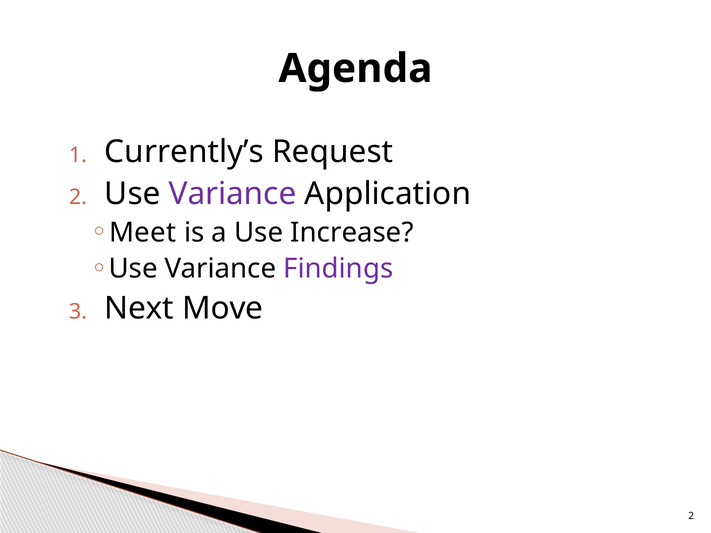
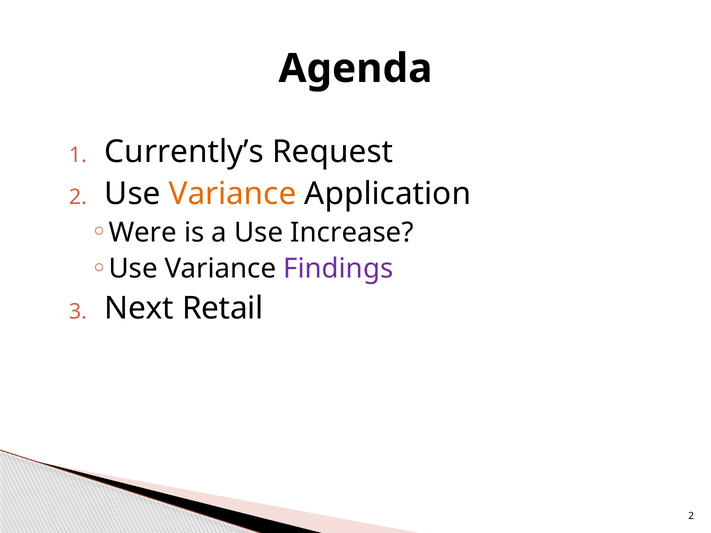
Variance at (233, 194) colour: purple -> orange
Meet: Meet -> Were
Move: Move -> Retail
